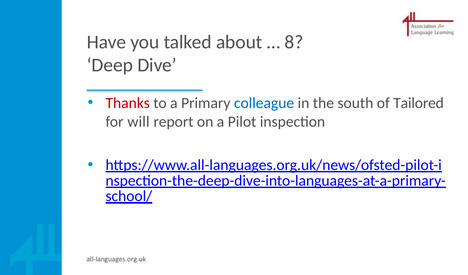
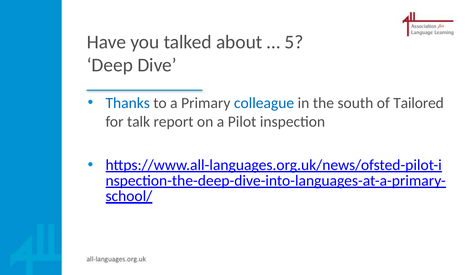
8: 8 -> 5
Thanks colour: red -> blue
will: will -> talk
